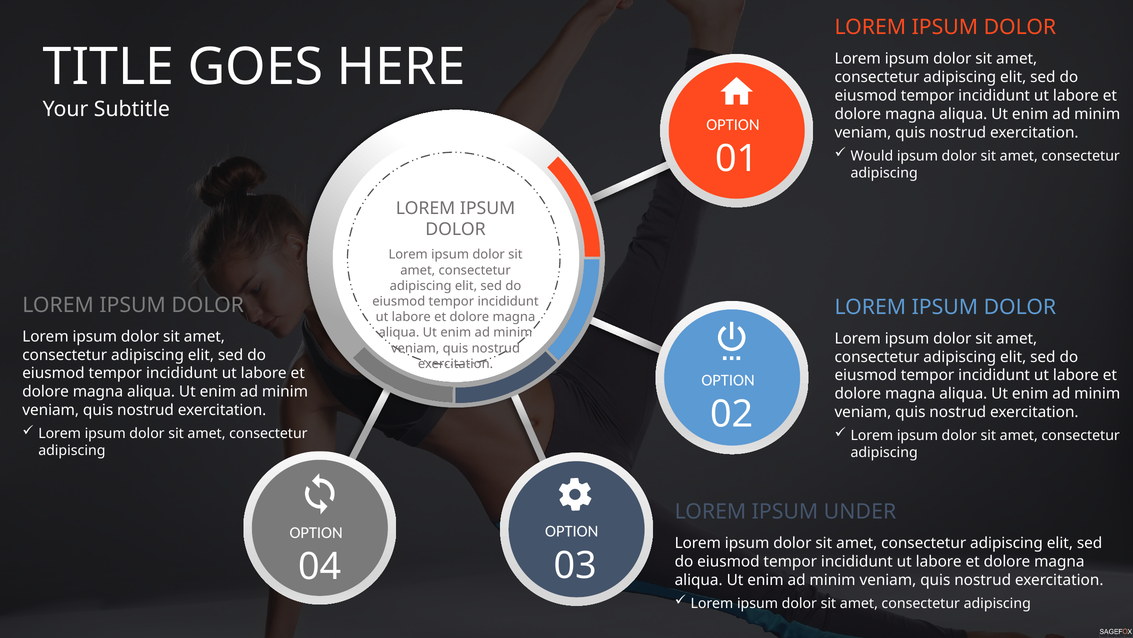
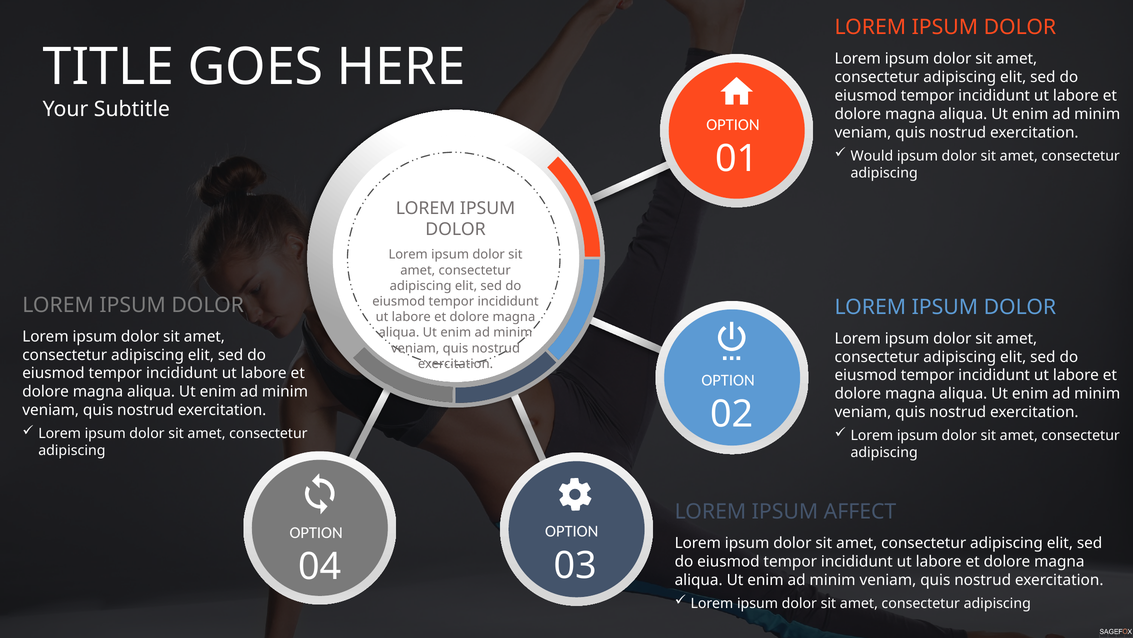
UNDER: UNDER -> AFFECT
